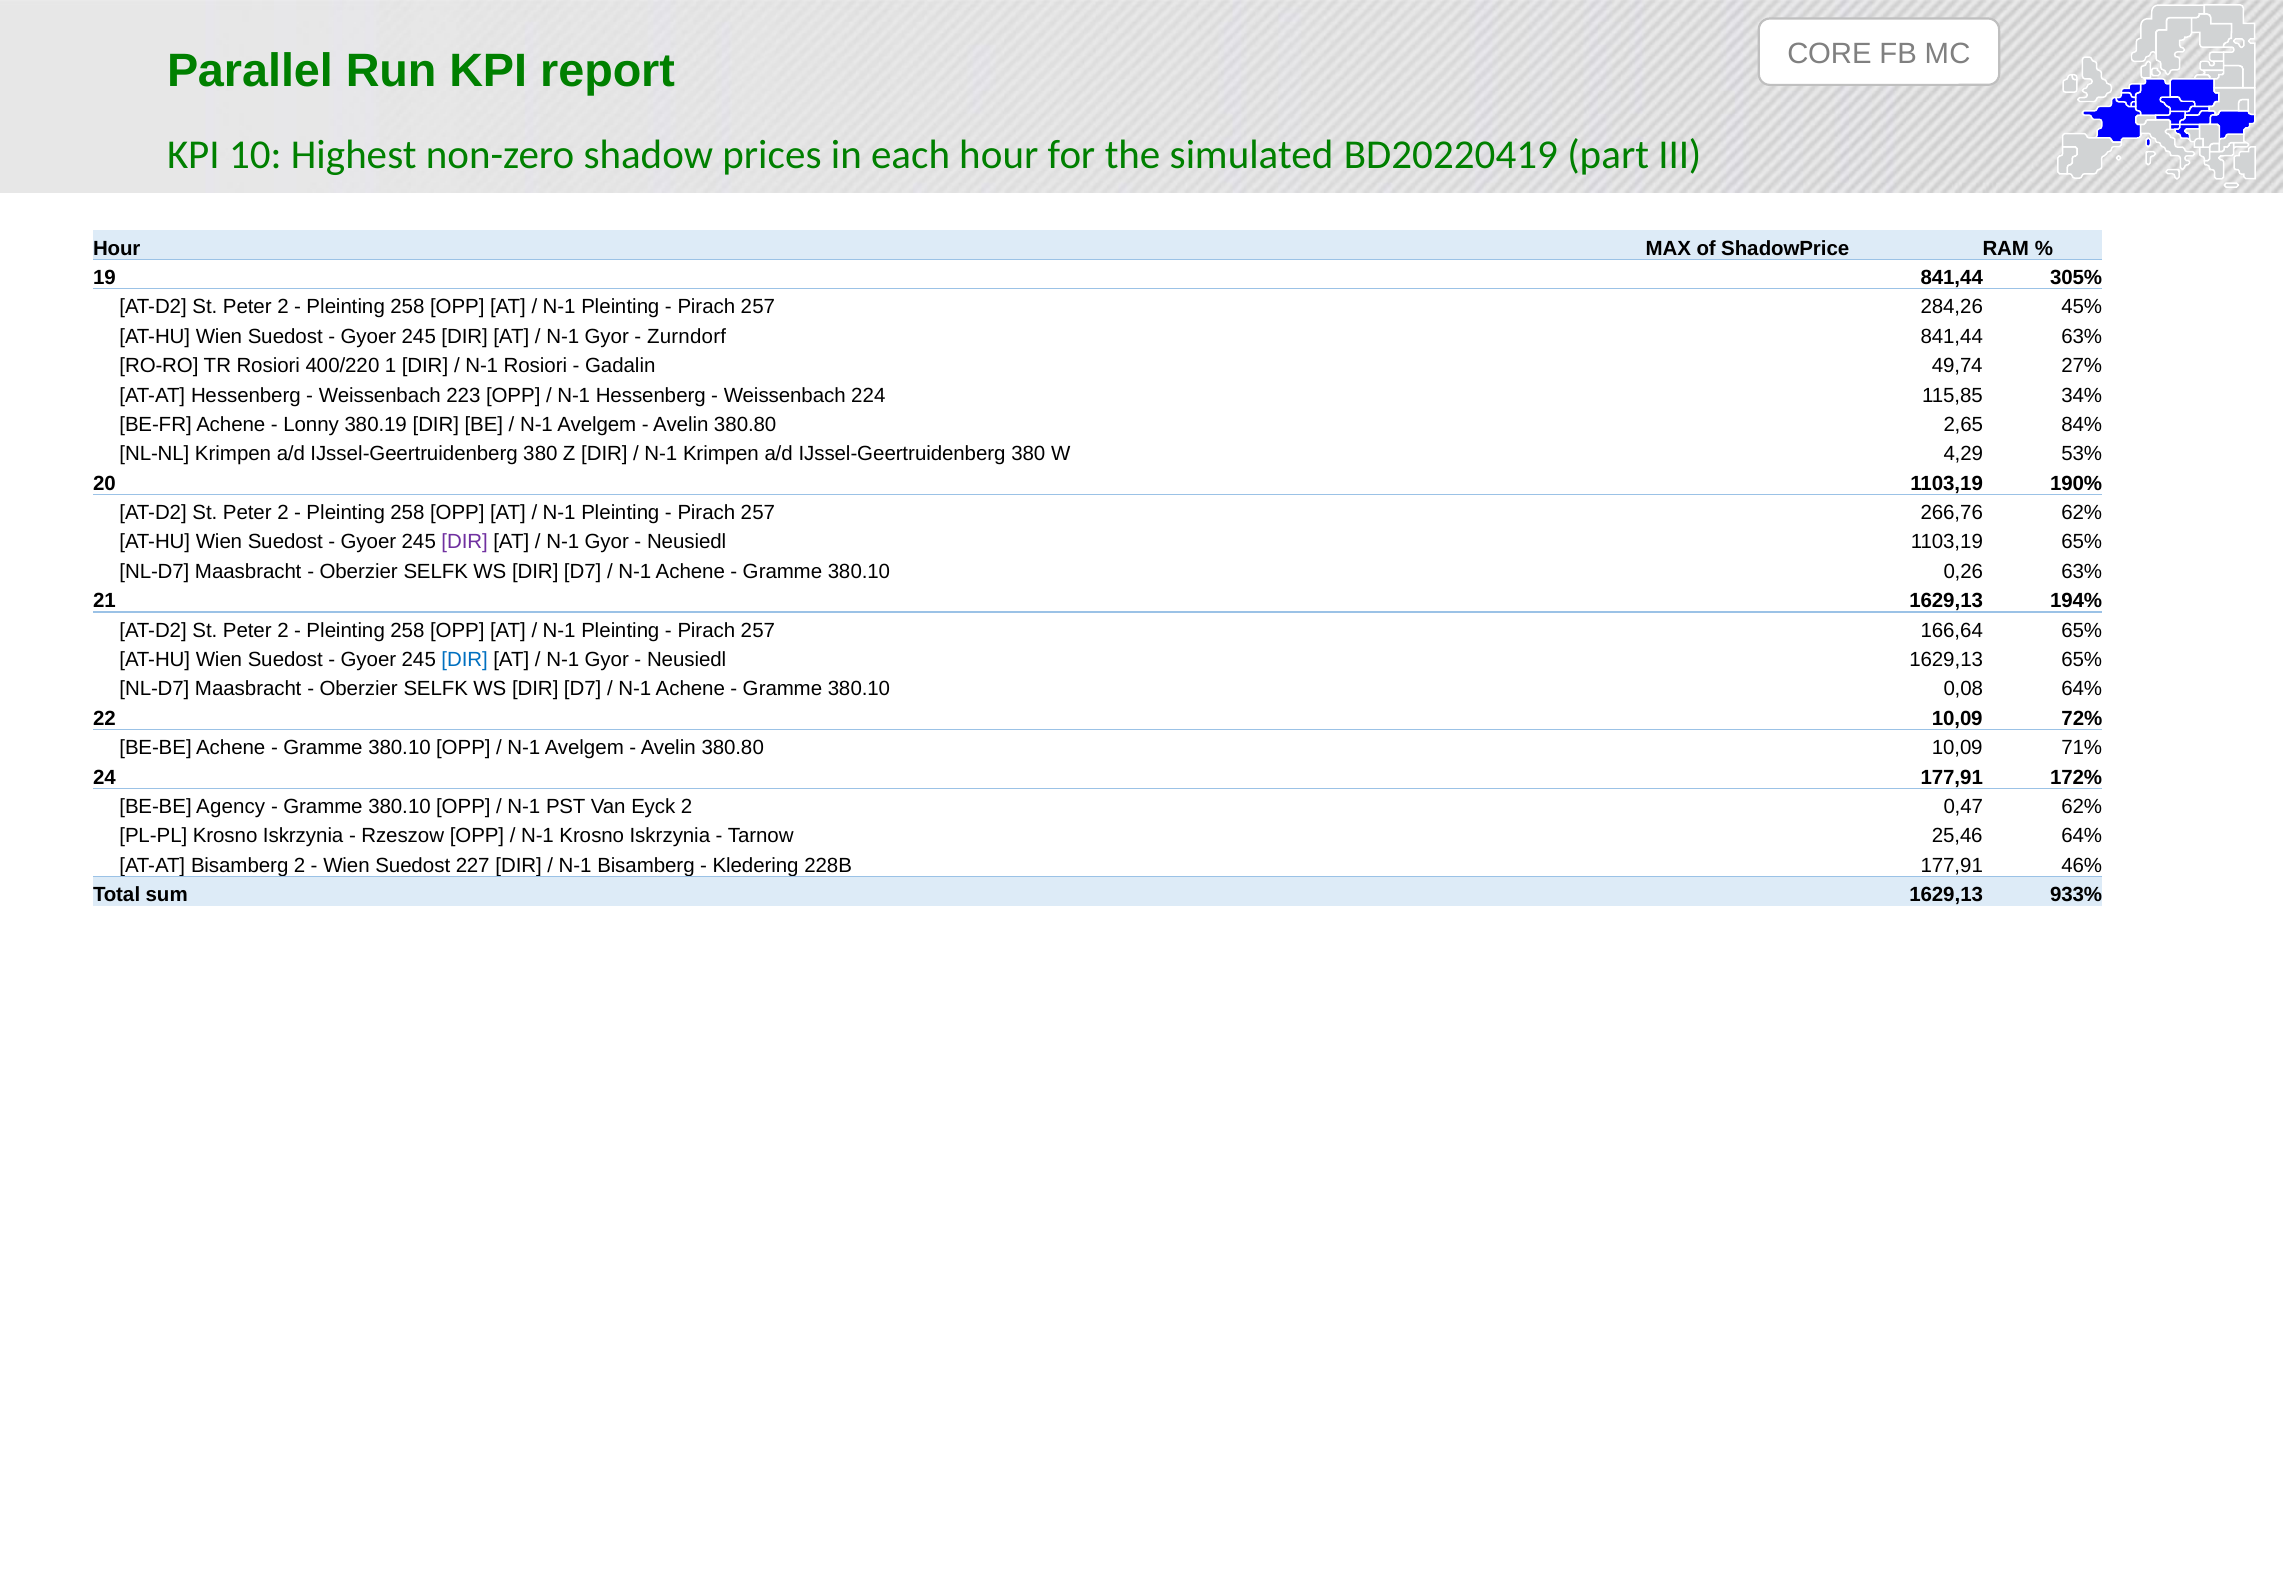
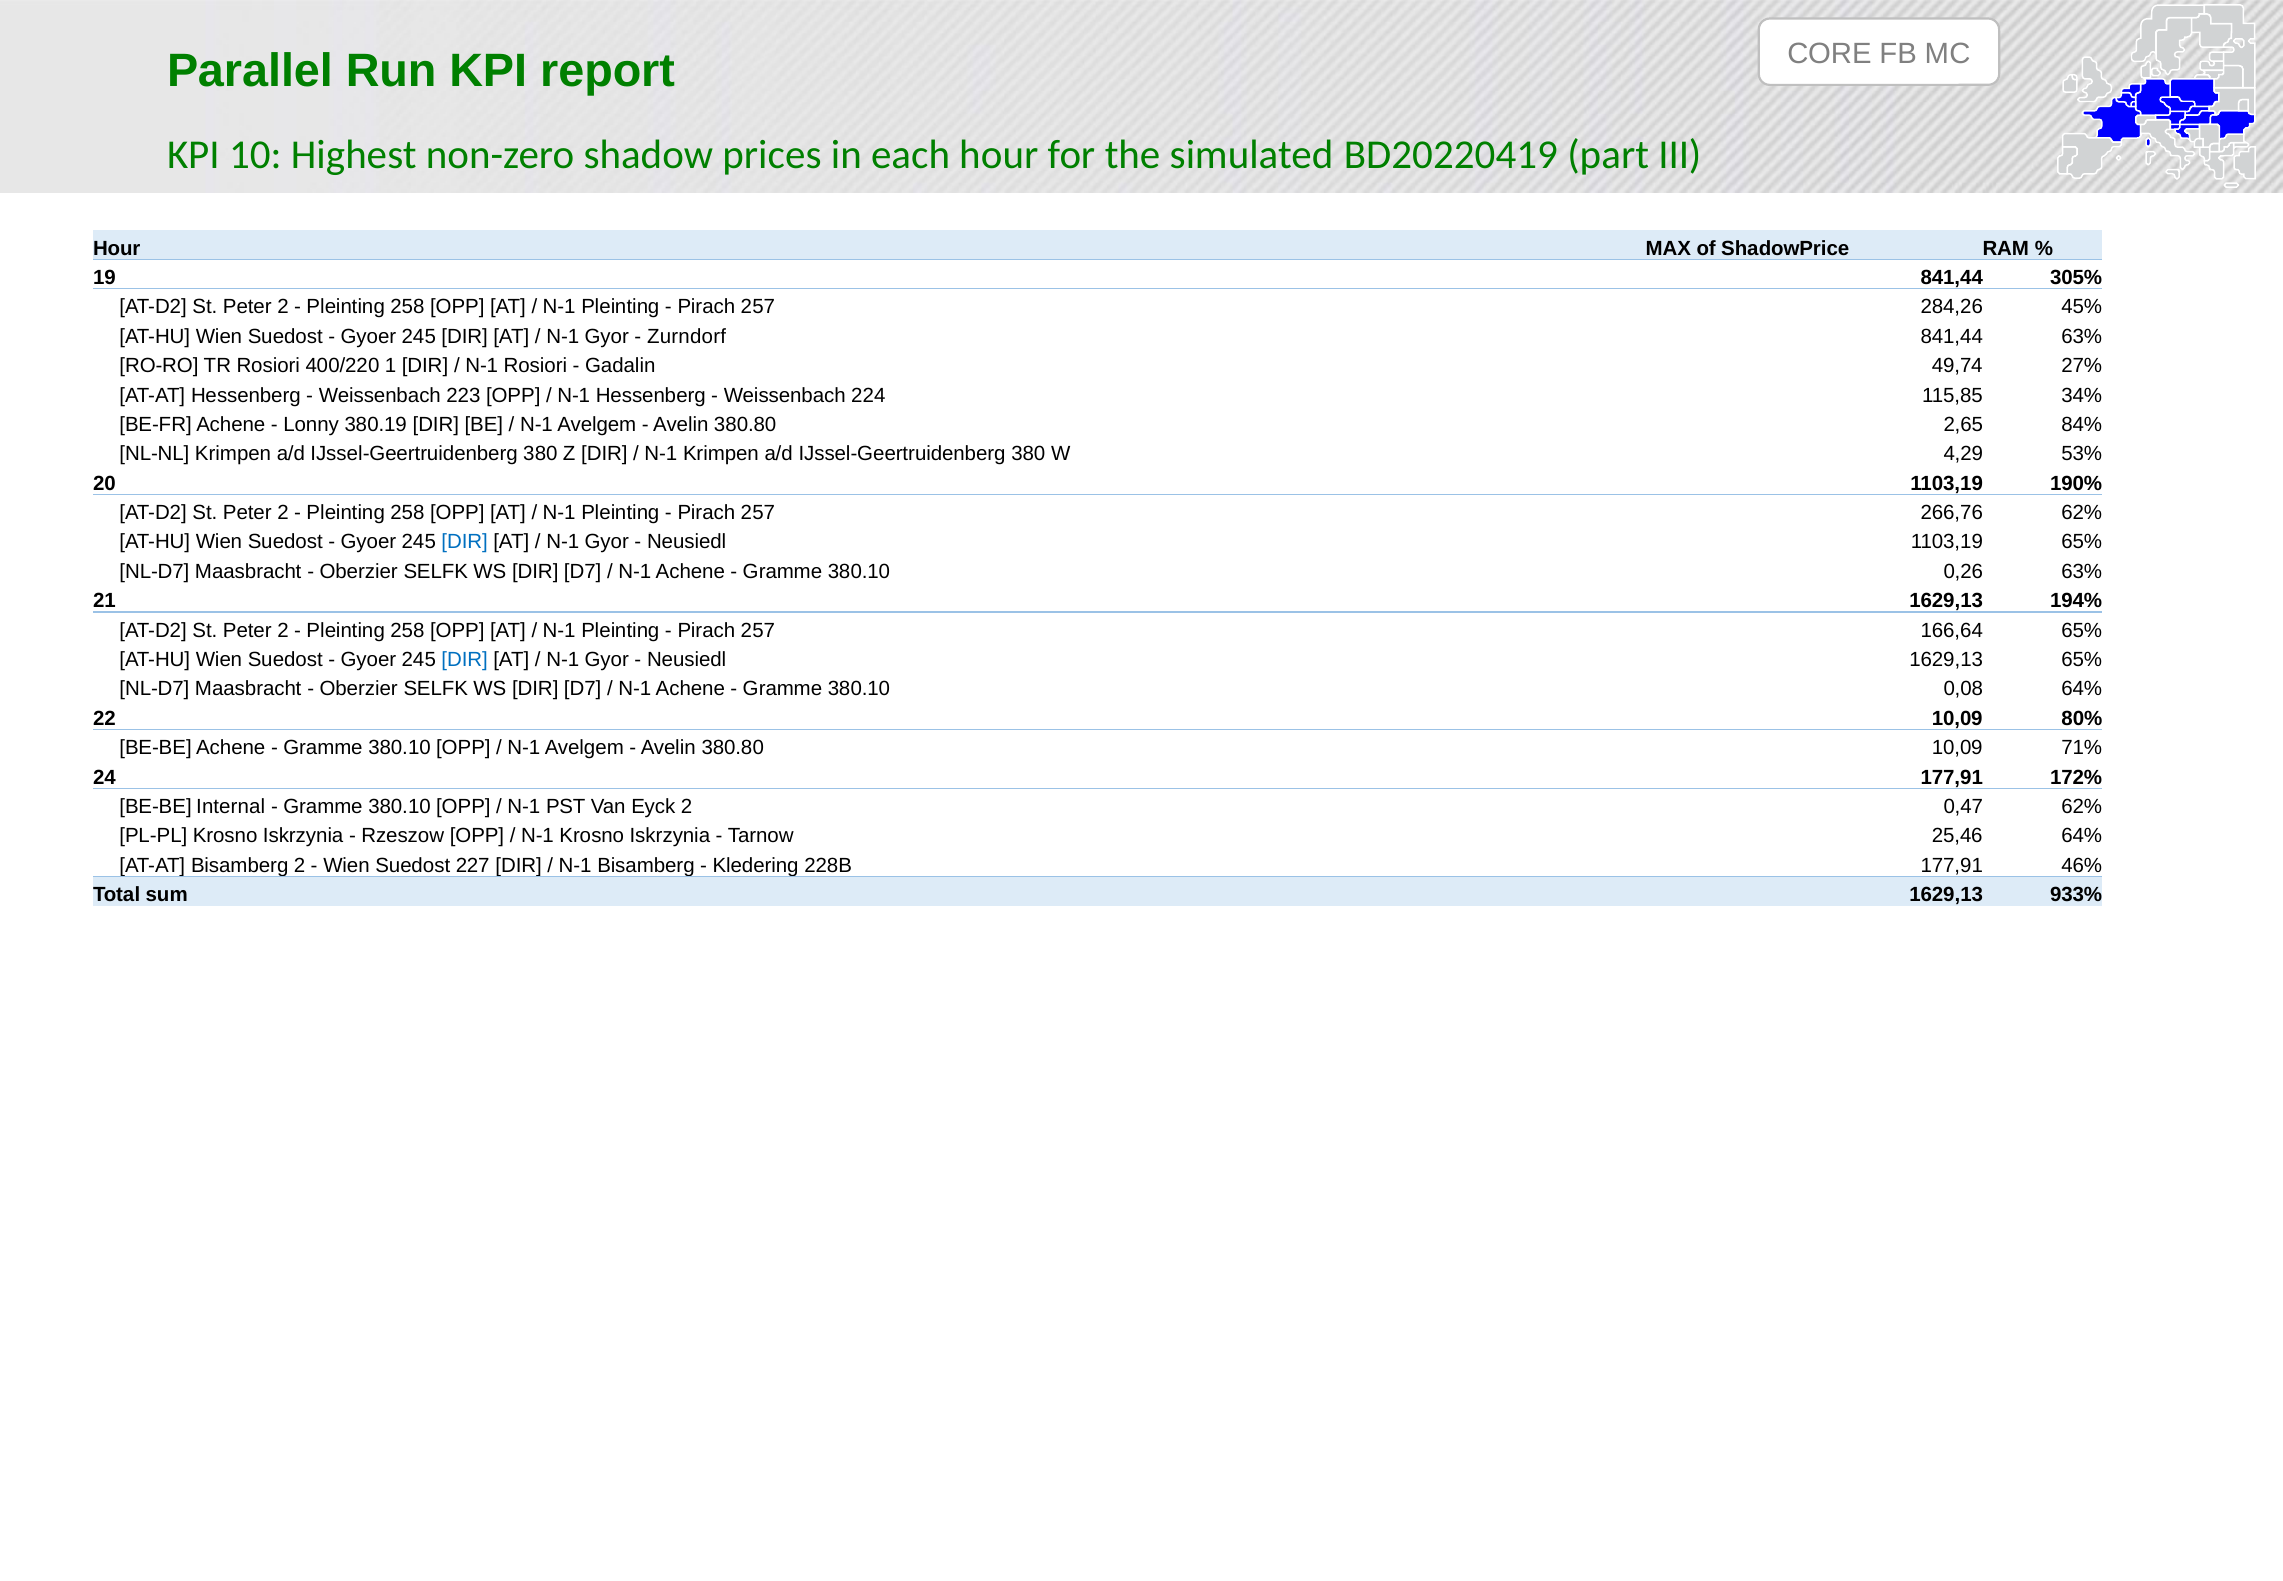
DIR at (465, 542) colour: purple -> blue
72%: 72% -> 80%
Agency: Agency -> Internal
